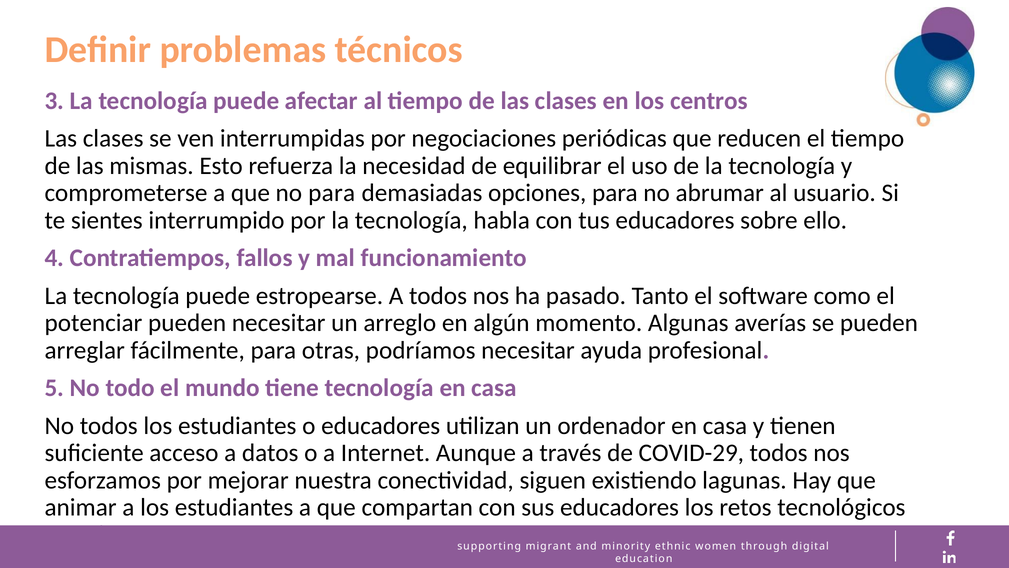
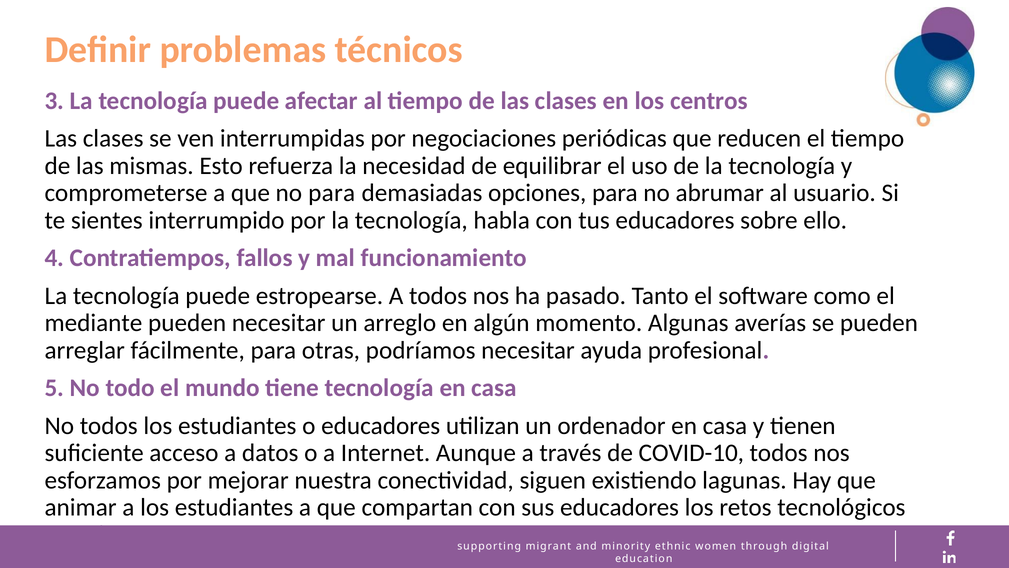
potenciar: potenciar -> mediante
COVID-29: COVID-29 -> COVID-10
